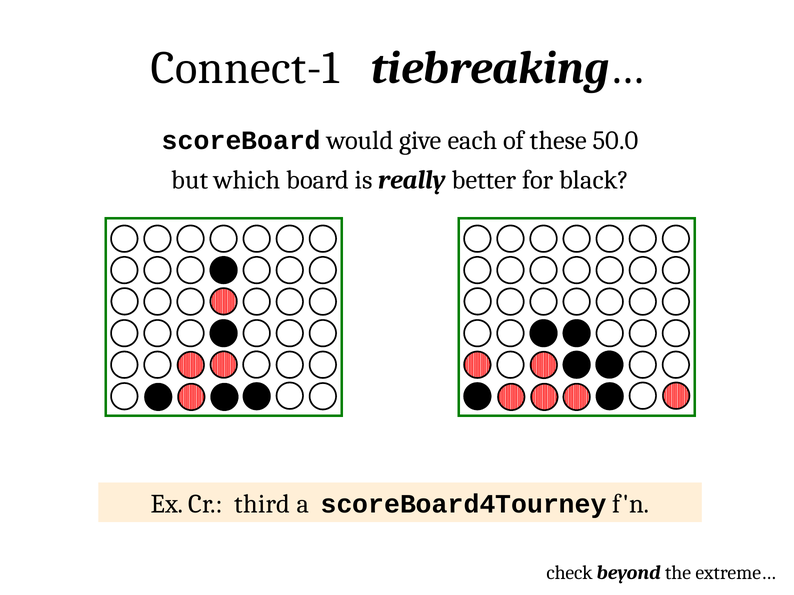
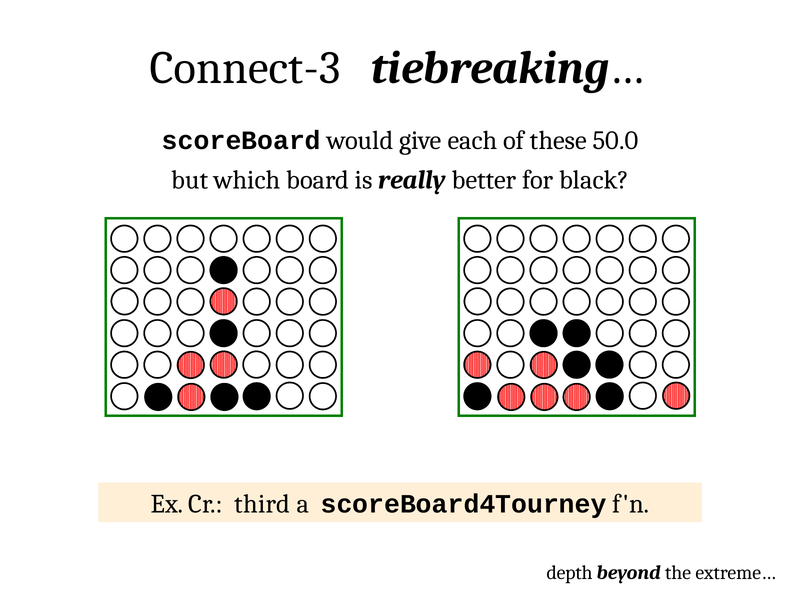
Connect-1: Connect-1 -> Connect-3
check: check -> depth
